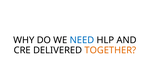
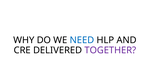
TOGETHER colour: orange -> purple
